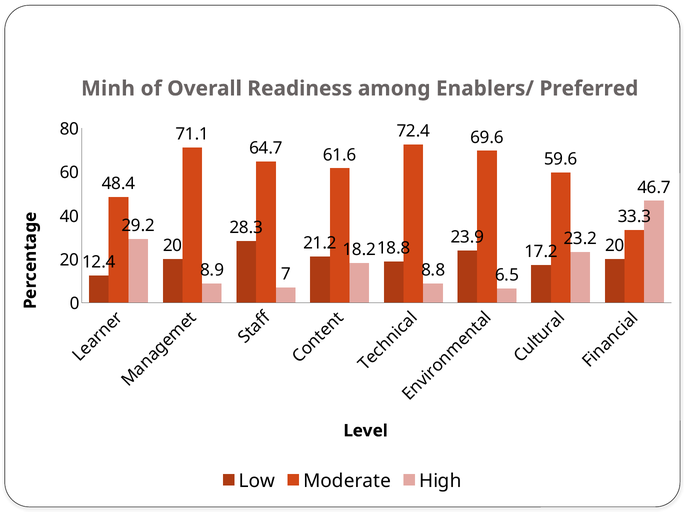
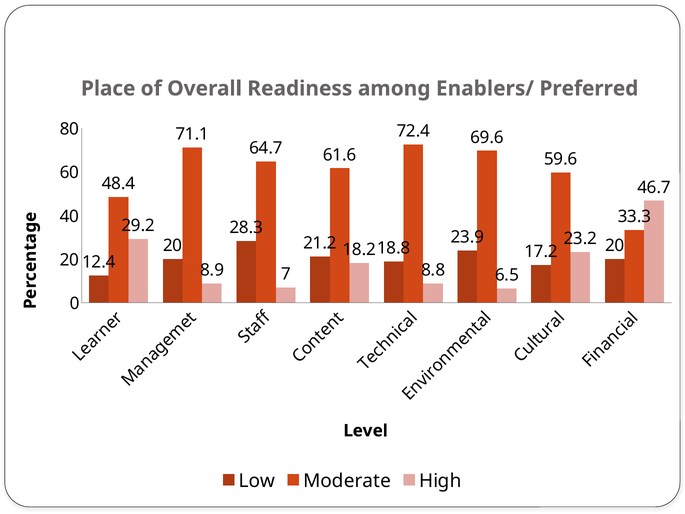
Minh: Minh -> Place
